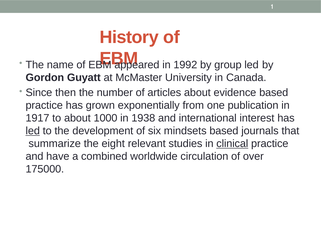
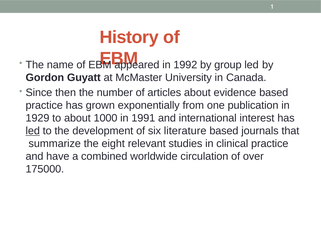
1917: 1917 -> 1929
1938: 1938 -> 1991
mindsets: mindsets -> literature
clinical underline: present -> none
